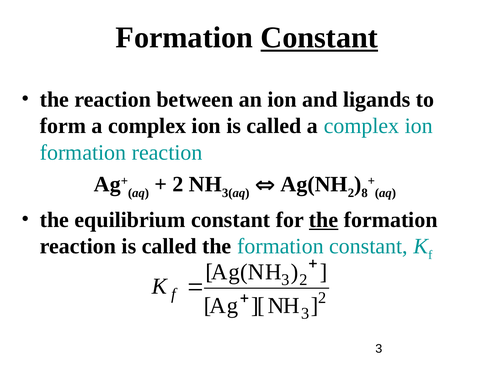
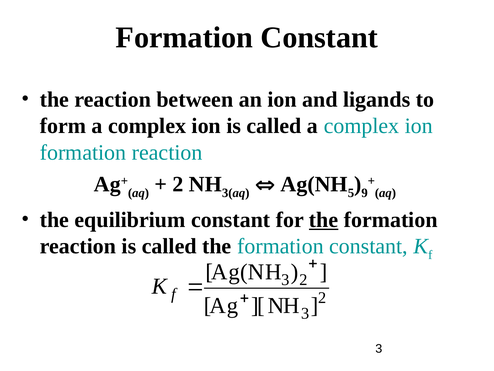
Constant at (319, 38) underline: present -> none
2 at (351, 193): 2 -> 5
8: 8 -> 9
